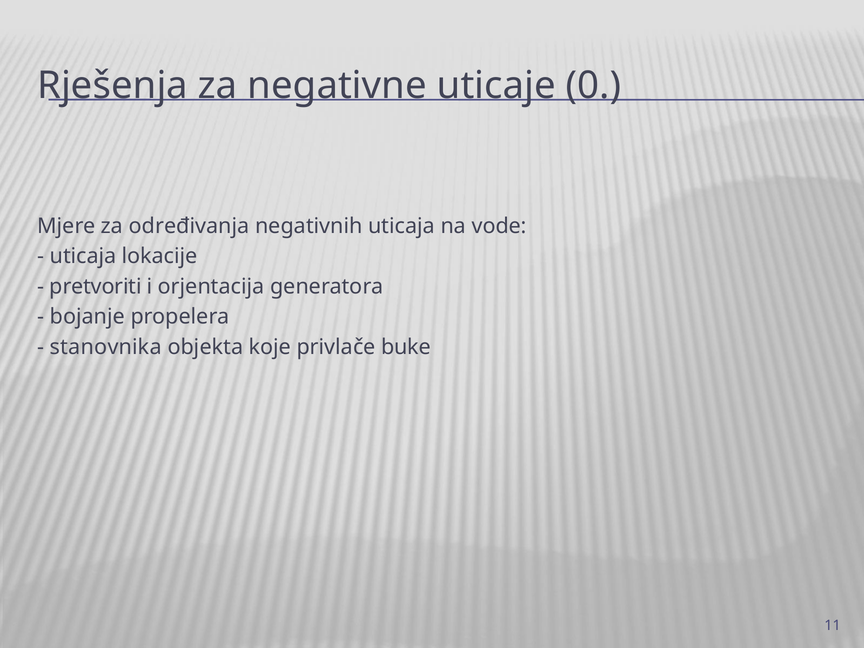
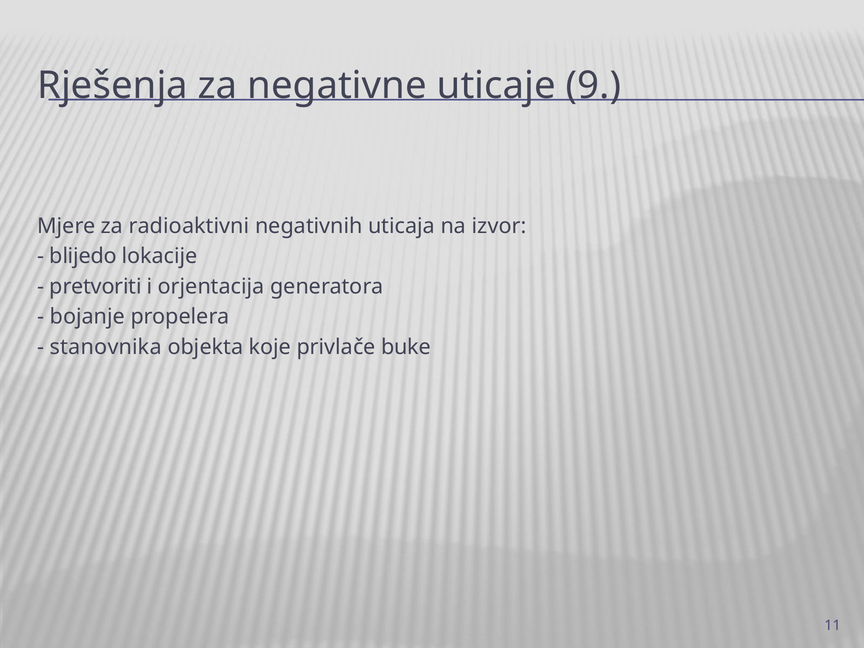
0: 0 -> 9
određivanja: određivanja -> radioaktivni
vode: vode -> izvor
uticaja at (83, 256): uticaja -> blijedo
